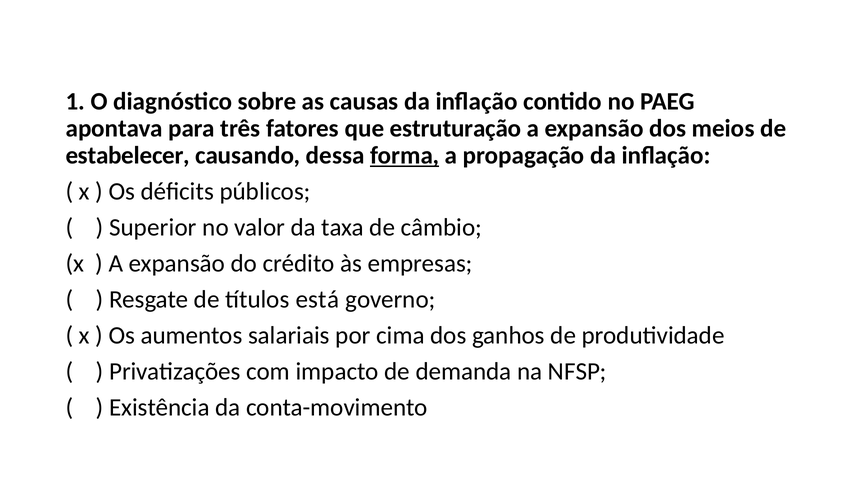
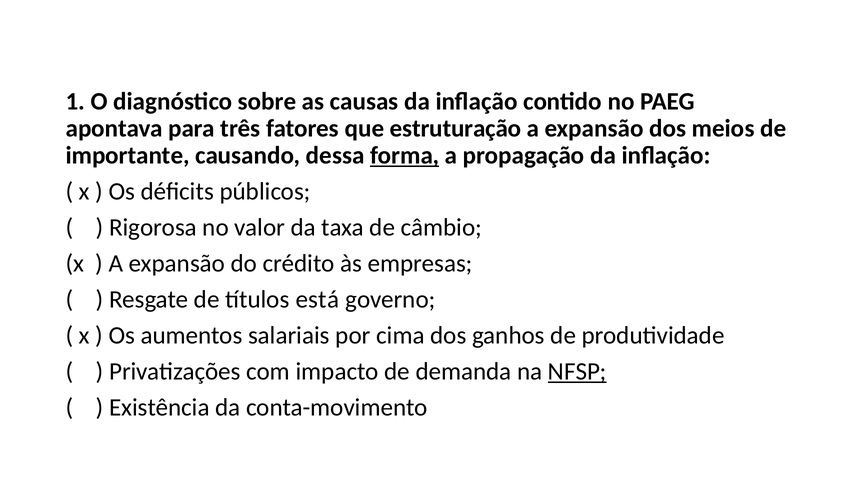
estabelecer: estabelecer -> importante
Superior: Superior -> Rigorosa
NFSP underline: none -> present
